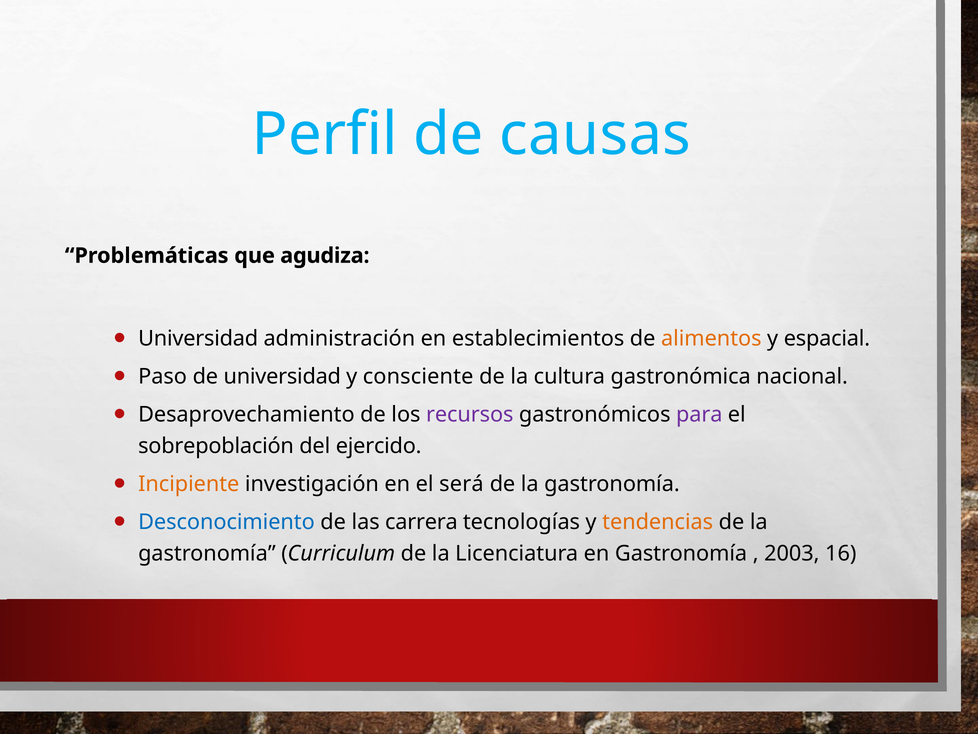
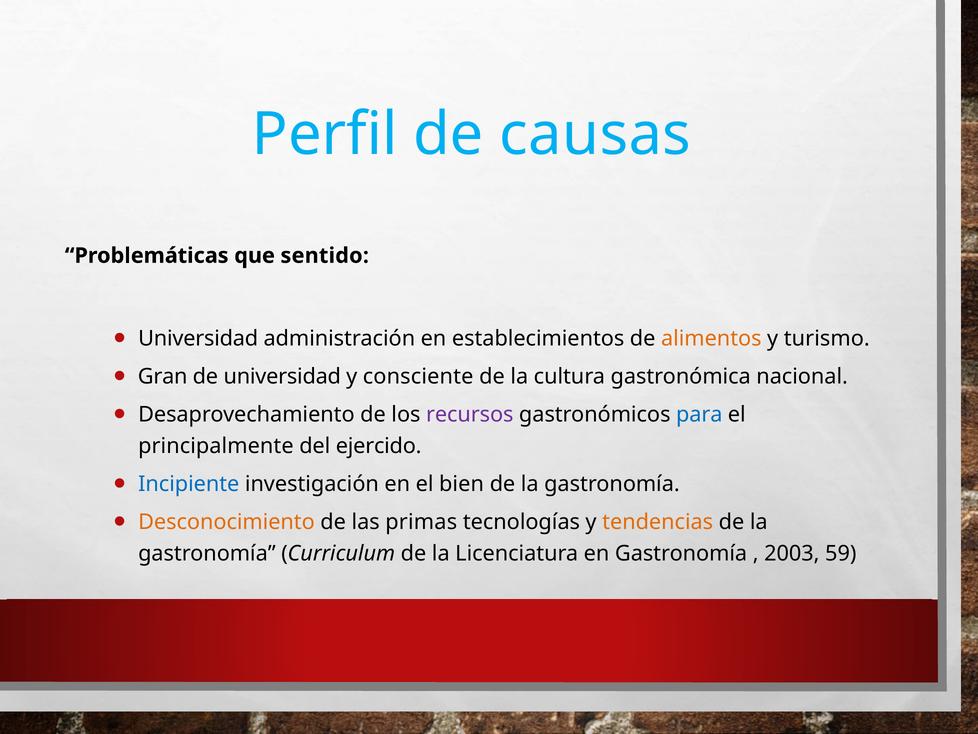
agudiza: agudiza -> sentido
espacial: espacial -> turismo
Paso: Paso -> Gran
para colour: purple -> blue
sobrepoblación: sobrepoblación -> principalmente
Incipiente colour: orange -> blue
será: será -> bien
Desconocimiento colour: blue -> orange
carrera: carrera -> primas
16: 16 -> 59
